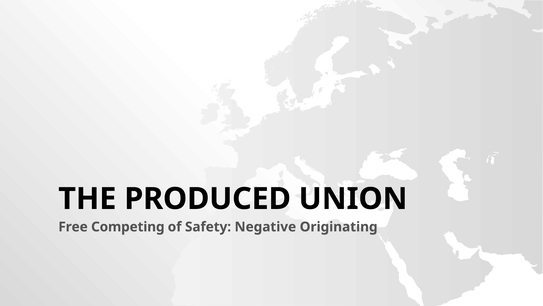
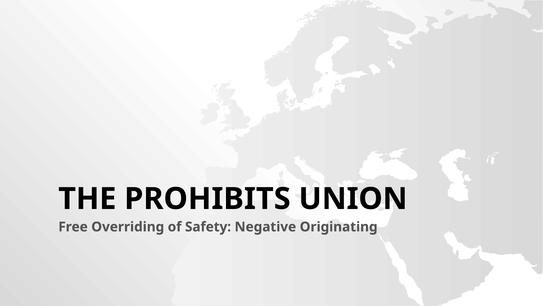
PRODUCED: PRODUCED -> PROHIBITS
Competing: Competing -> Overriding
